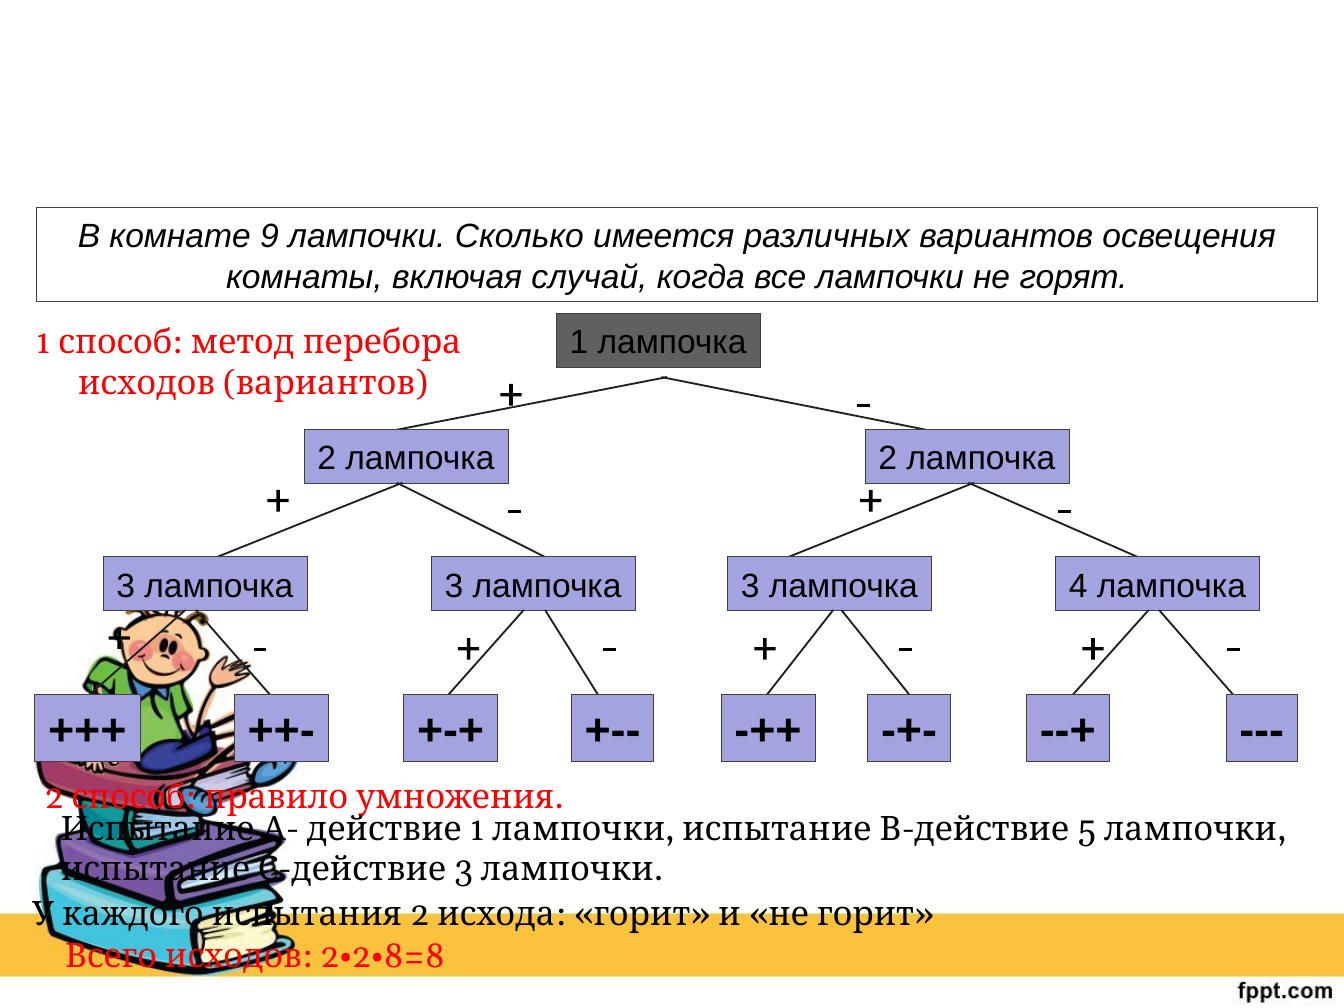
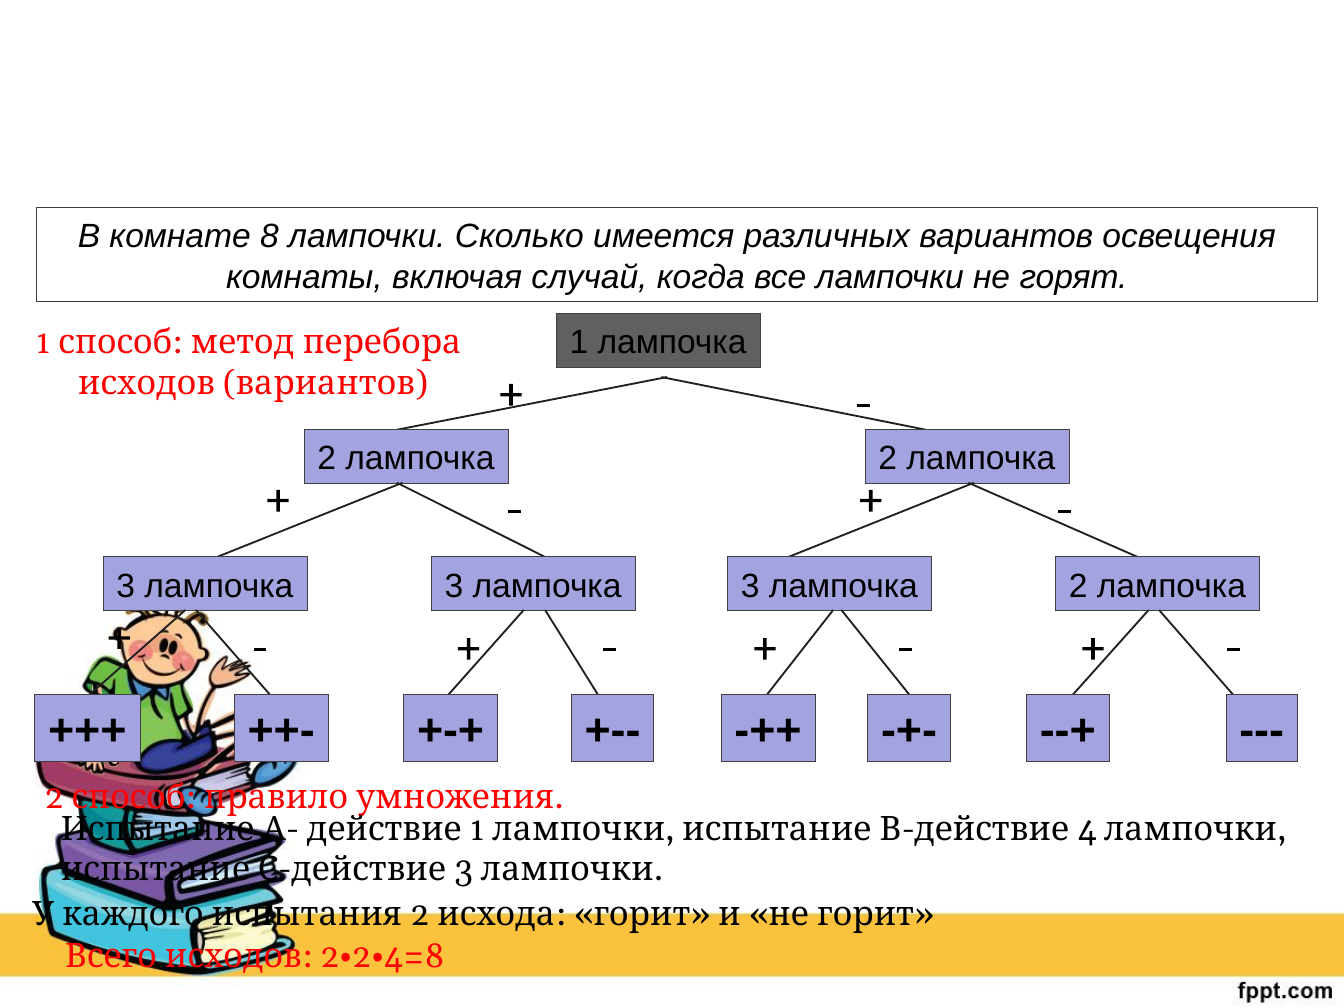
9: 9 -> 8
3 лампочка 4: 4 -> 2
5: 5 -> 4
2•2•8=8: 2•2•8=8 -> 2•2•4=8
